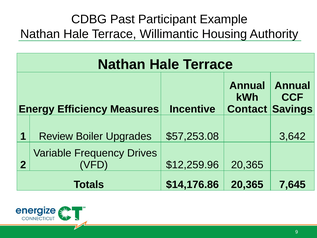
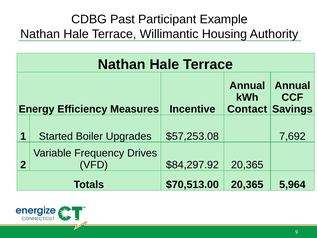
Review: Review -> Started
3,642: 3,642 -> 7,692
$12,259.96: $12,259.96 -> $84,297.92
$14,176.86: $14,176.86 -> $70,513.00
7,645: 7,645 -> 5,964
